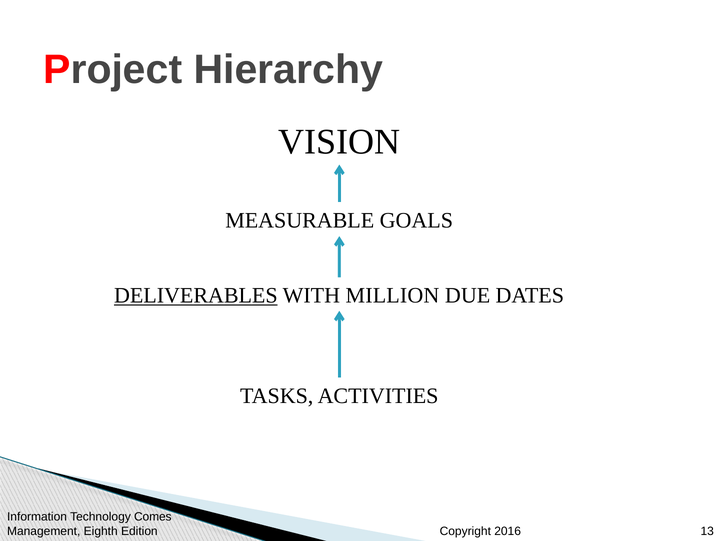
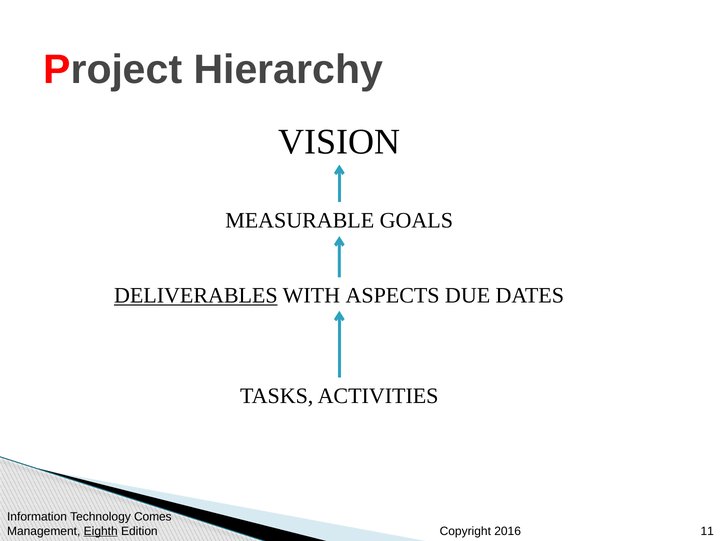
MILLION: MILLION -> ASPECTS
Eighth underline: none -> present
13: 13 -> 11
